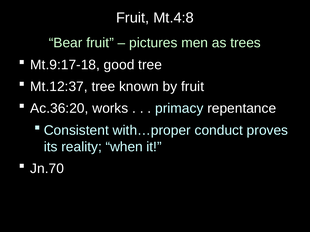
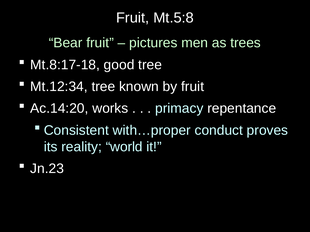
Mt.4:8: Mt.4:8 -> Mt.5:8
Mt.9:17-18: Mt.9:17-18 -> Mt.8:17-18
Mt.12:37: Mt.12:37 -> Mt.12:34
Ac.36:20: Ac.36:20 -> Ac.14:20
when: when -> world
Jn.70: Jn.70 -> Jn.23
